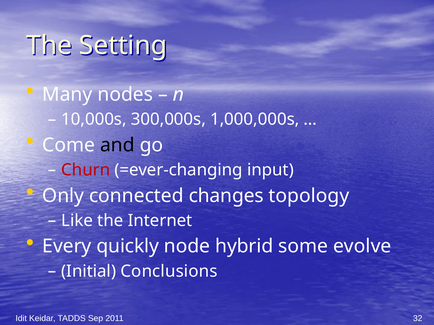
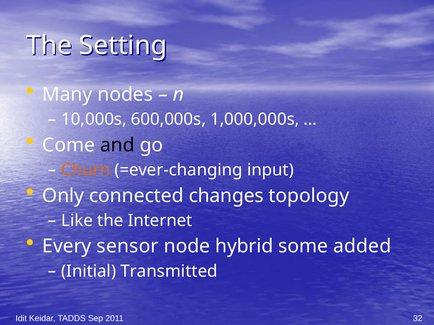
300,000s: 300,000s -> 600,000s
Churn colour: red -> orange
quickly: quickly -> sensor
evolve: evolve -> added
Conclusions: Conclusions -> Transmitted
